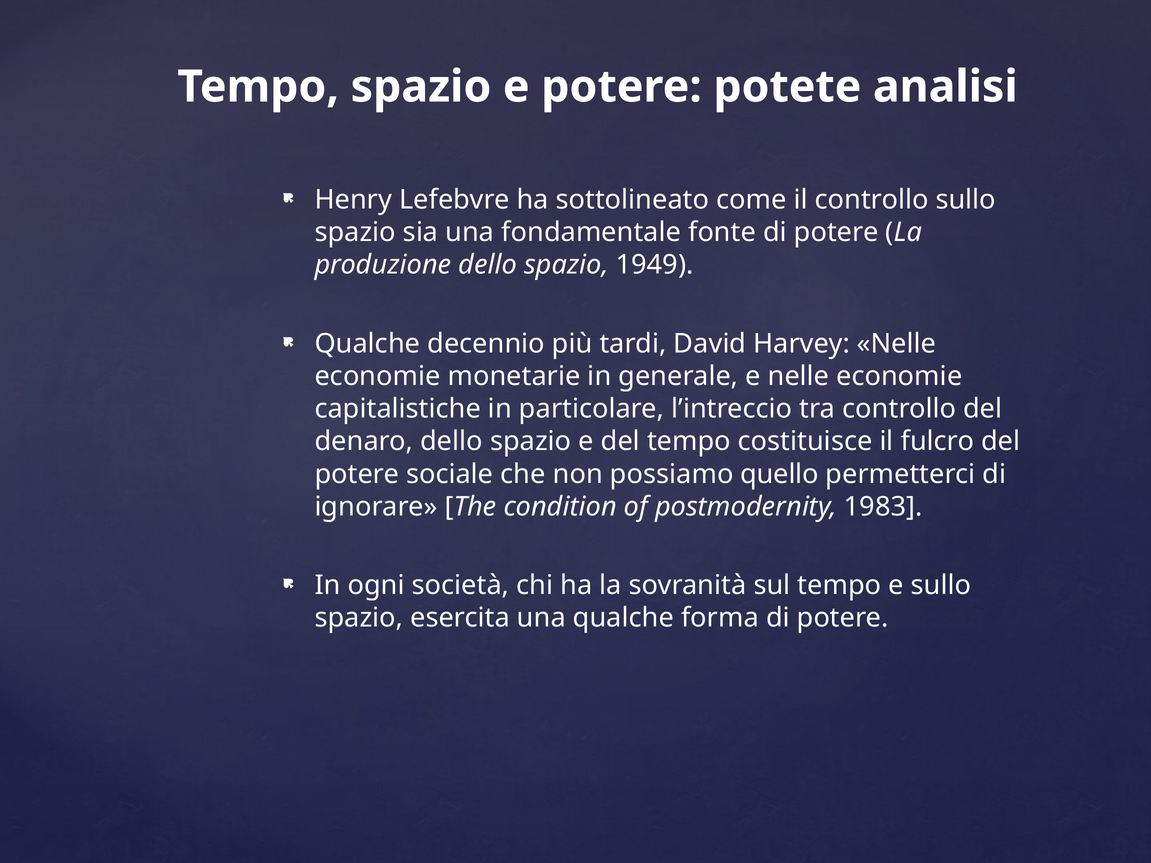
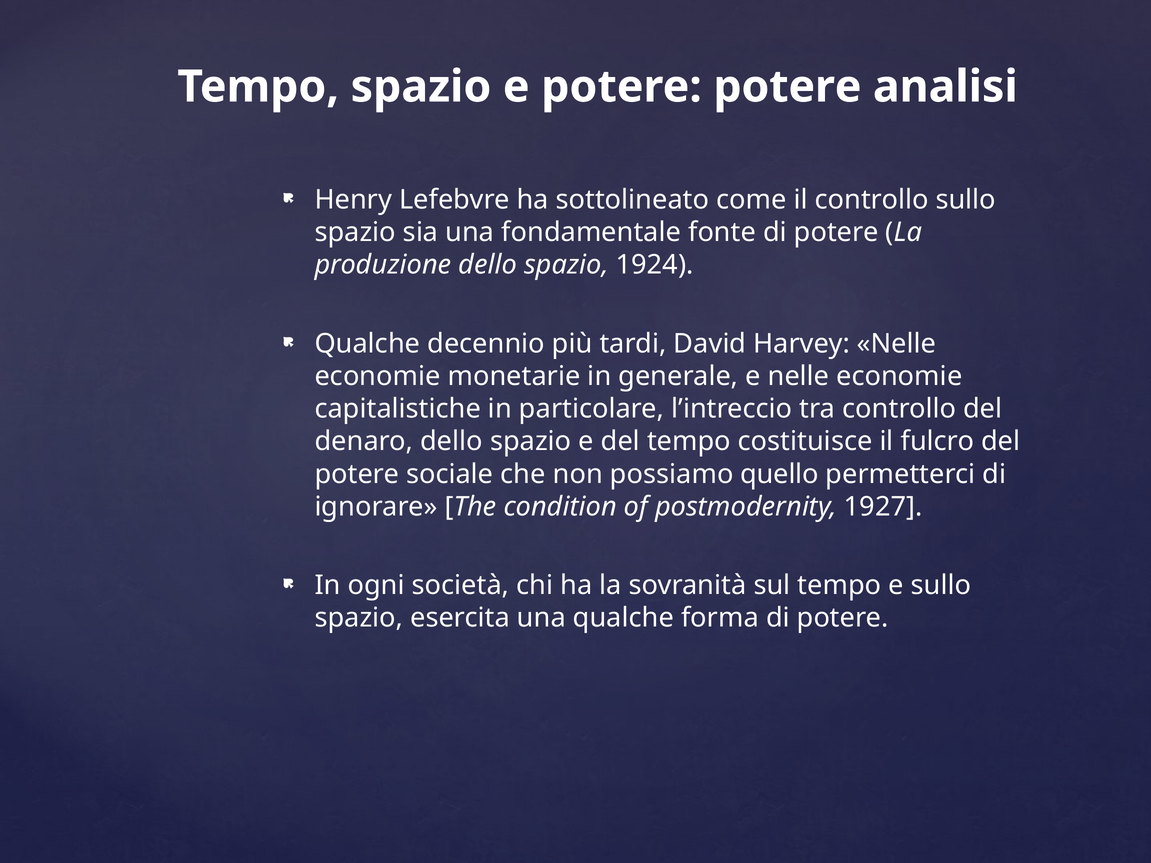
potere potete: potete -> potere
1949: 1949 -> 1924
1983: 1983 -> 1927
